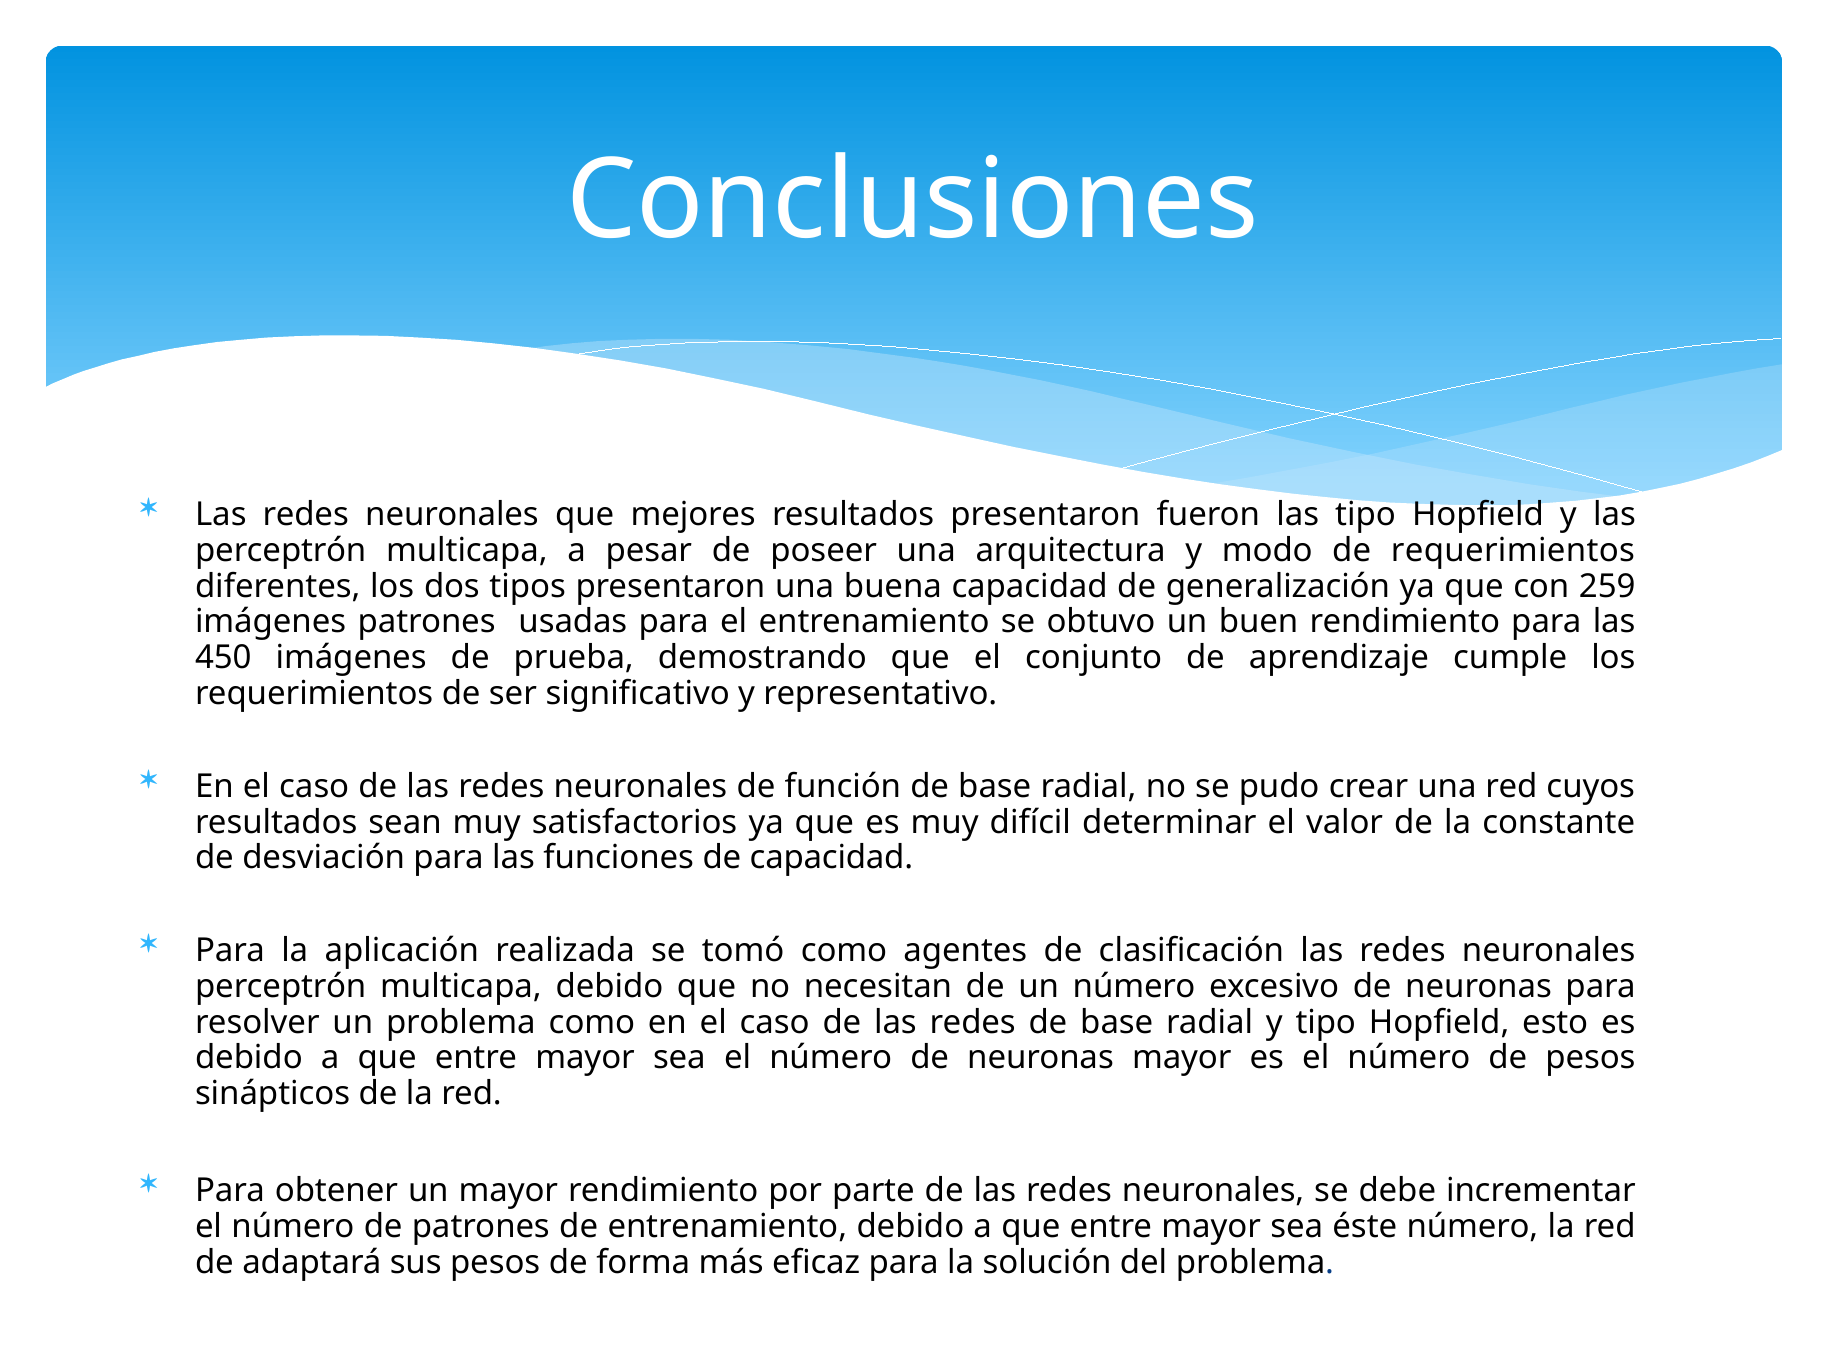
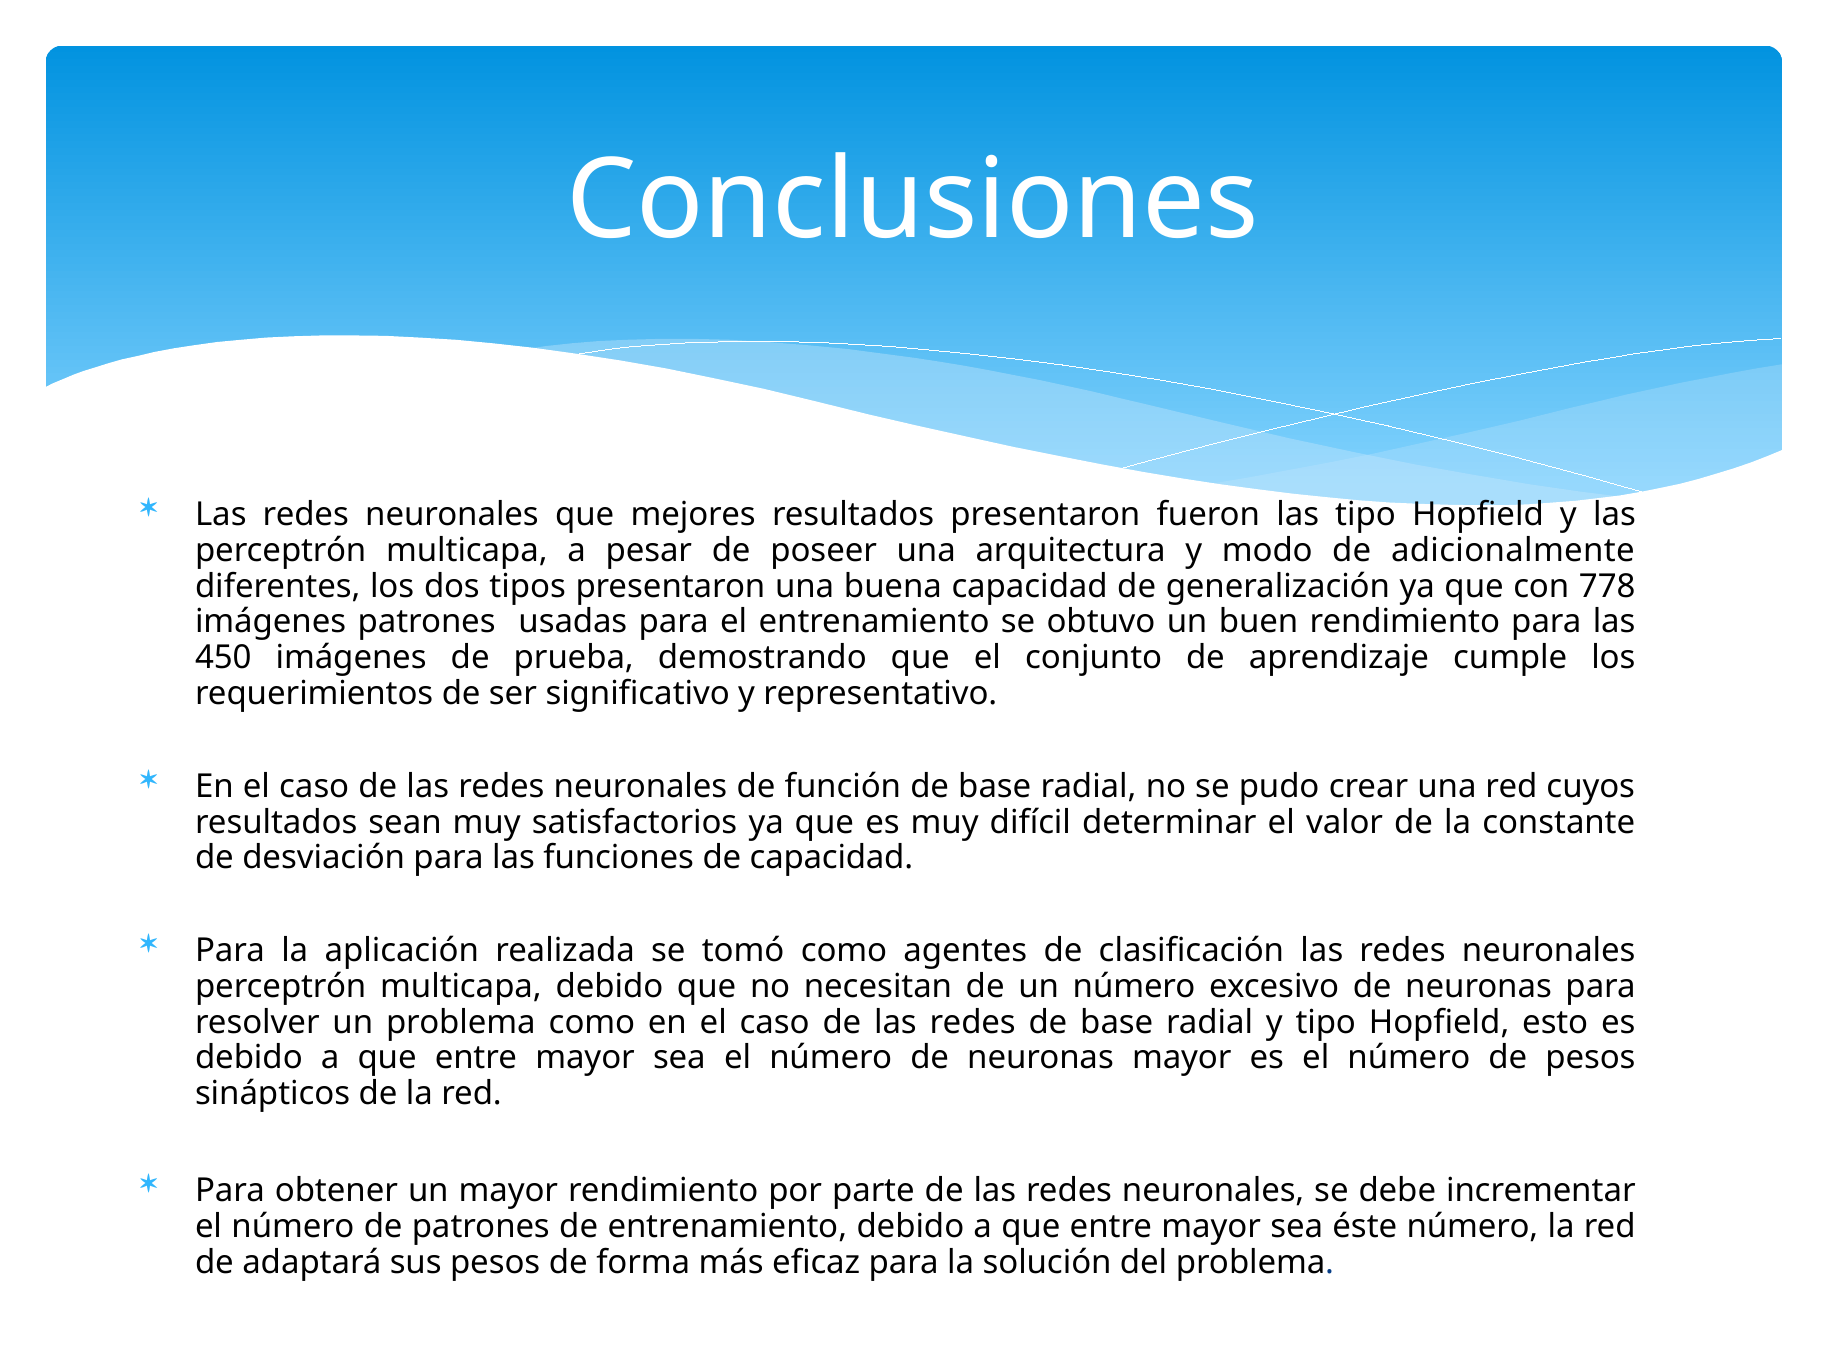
de requerimientos: requerimientos -> adicionalmente
259: 259 -> 778
